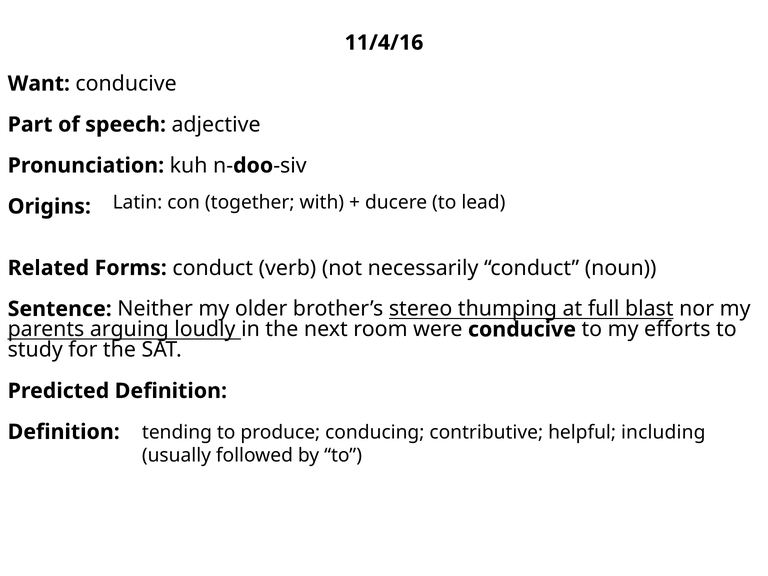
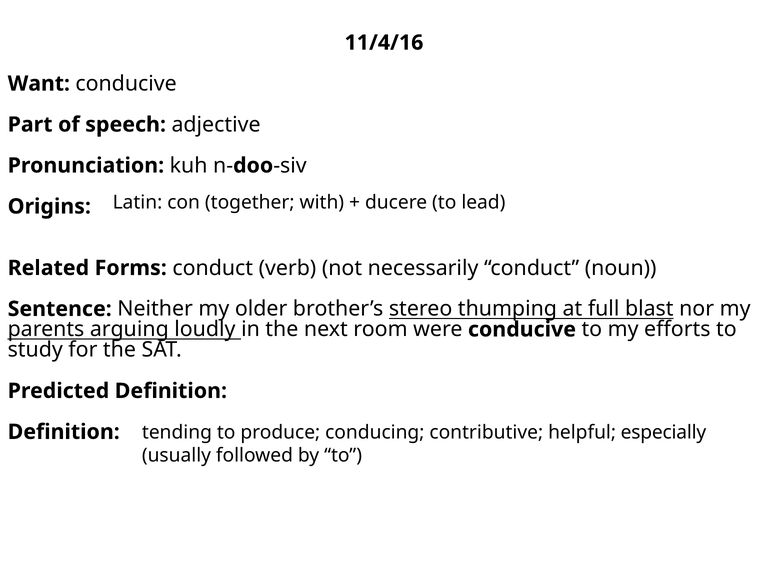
including: including -> especially
